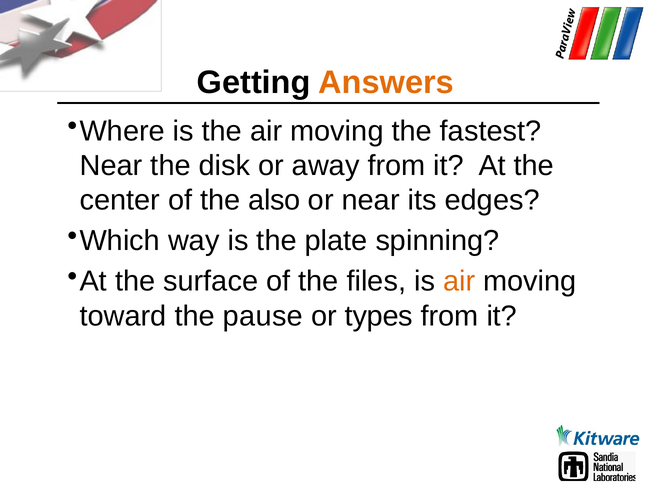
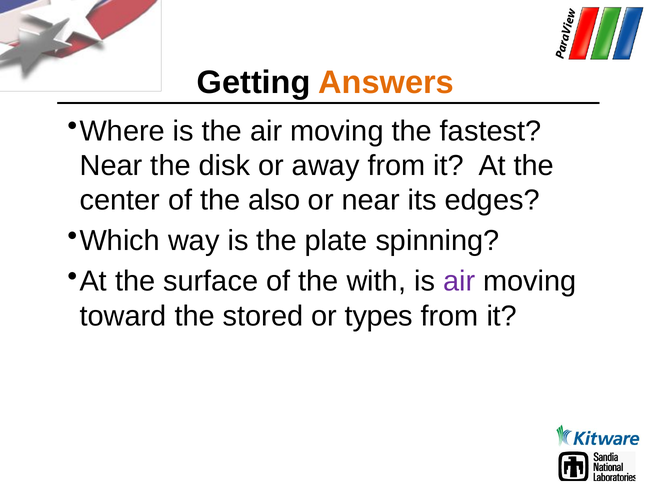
files: files -> with
air at (459, 282) colour: orange -> purple
pause: pause -> stored
